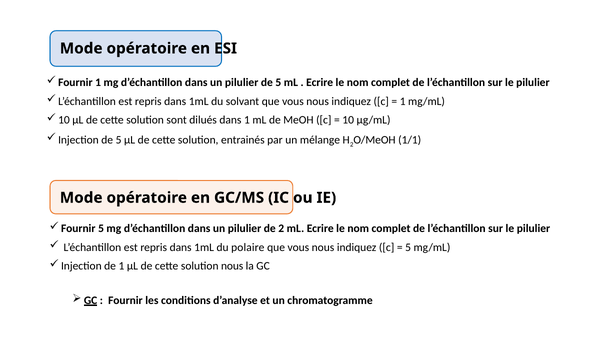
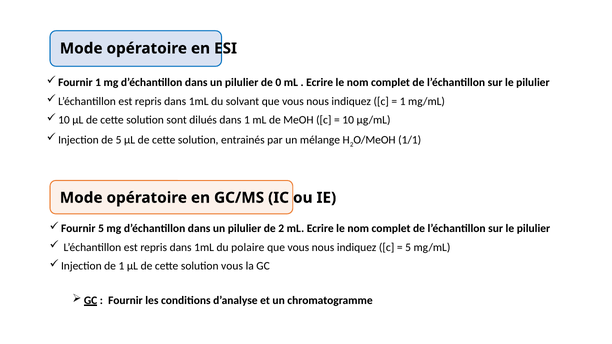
pilulier de 5: 5 -> 0
solution nous: nous -> vous
